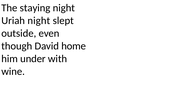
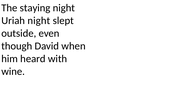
home: home -> when
under: under -> heard
